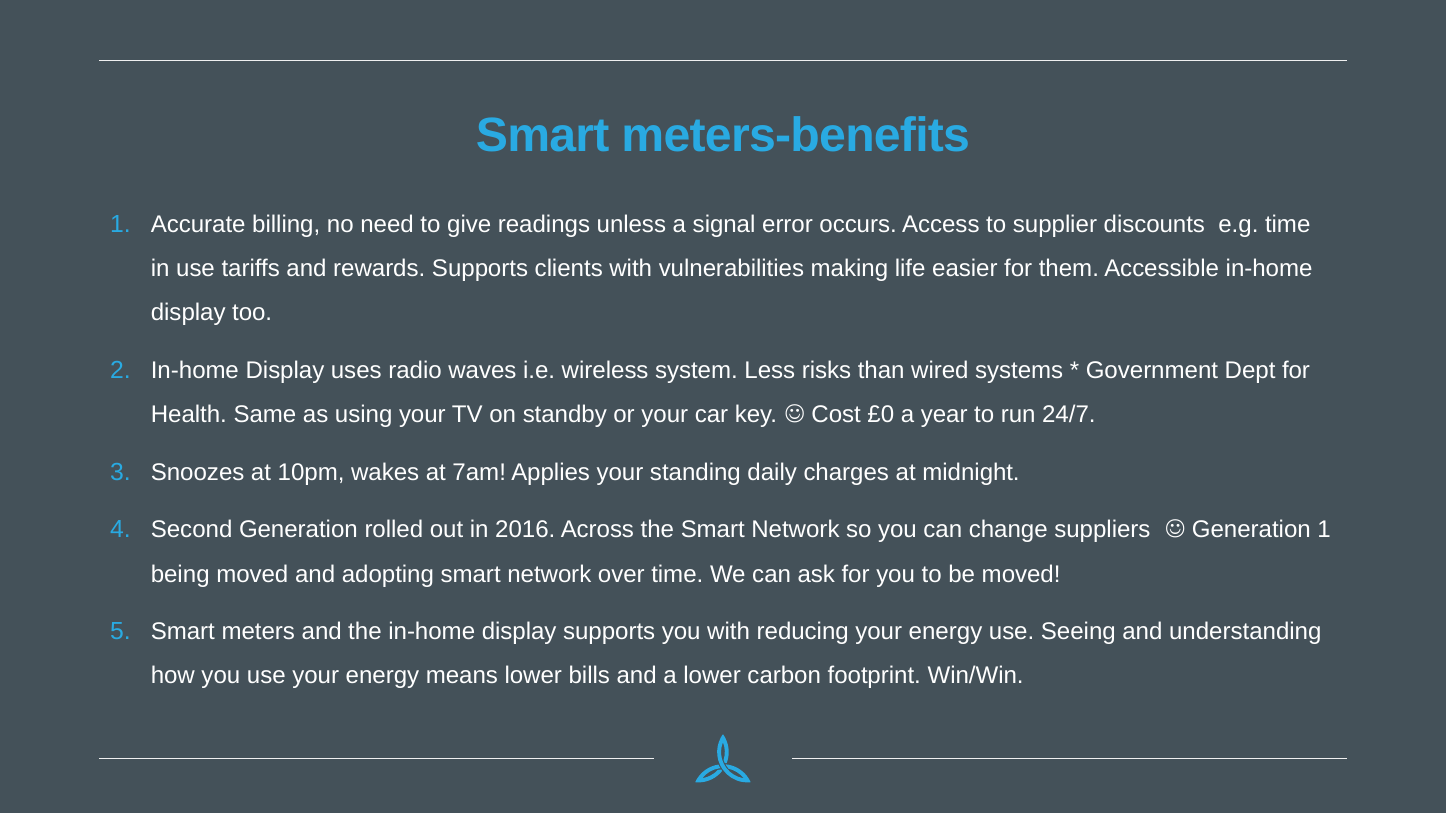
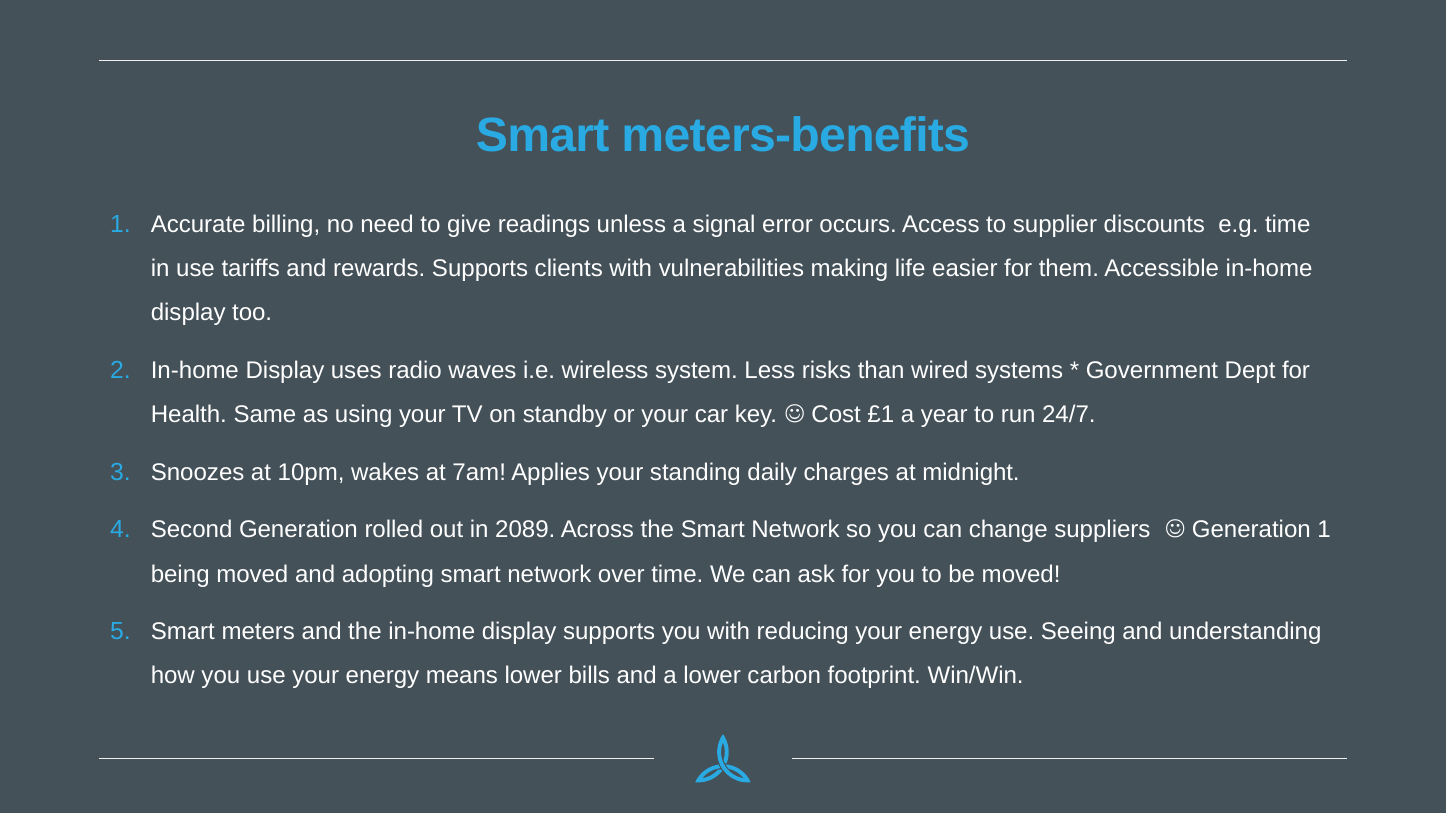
£0: £0 -> £1
2016: 2016 -> 2089
